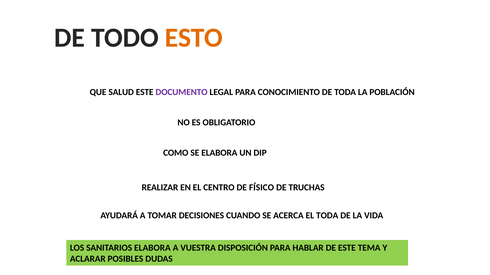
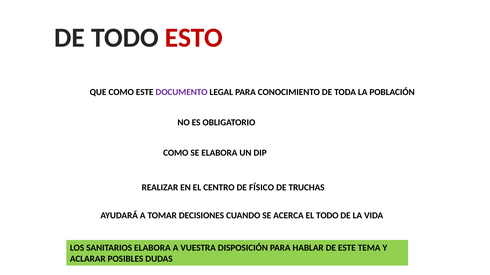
ESTO colour: orange -> red
QUE SALUD: SALUD -> COMO
EL TODA: TODA -> TODO
